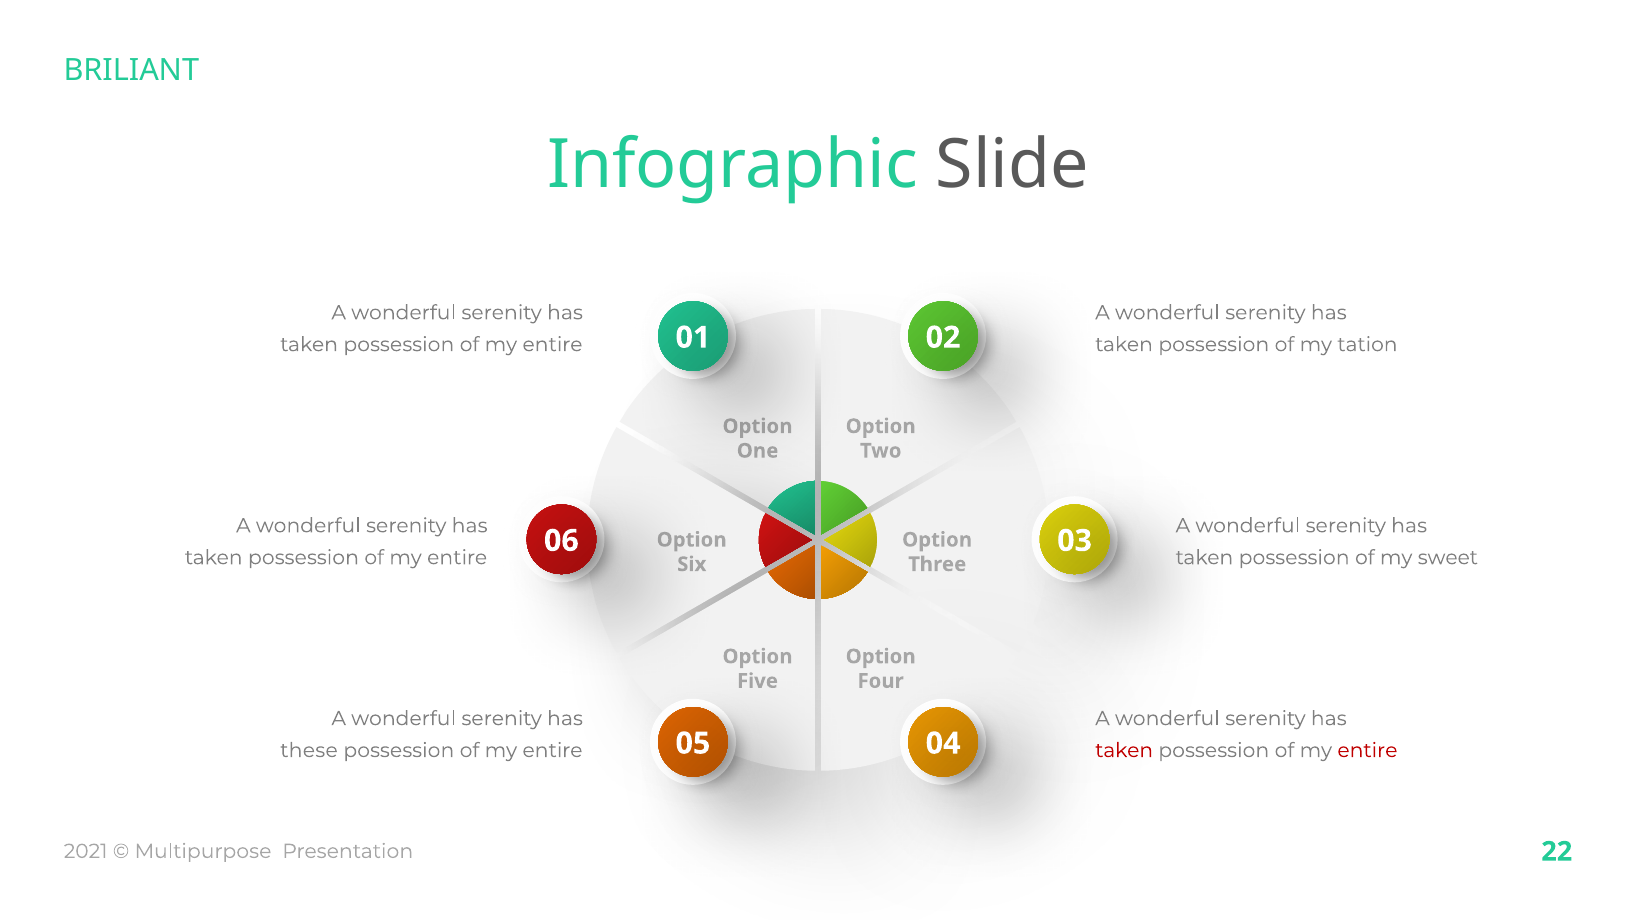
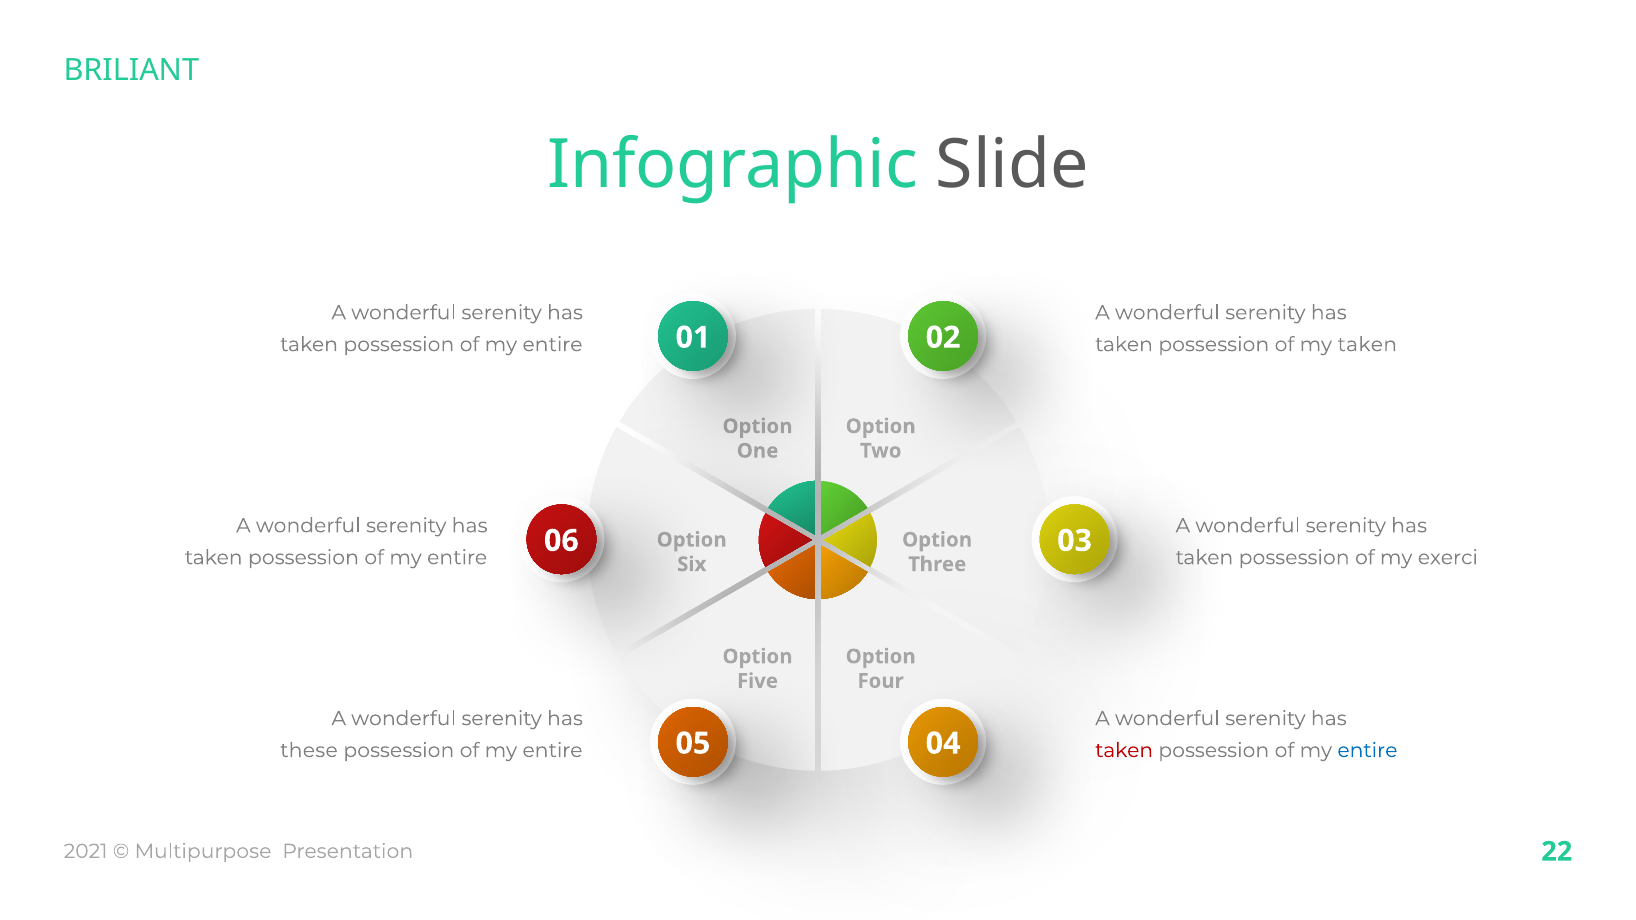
my tation: tation -> taken
sweet: sweet -> exerci
entire at (1367, 751) colour: red -> blue
